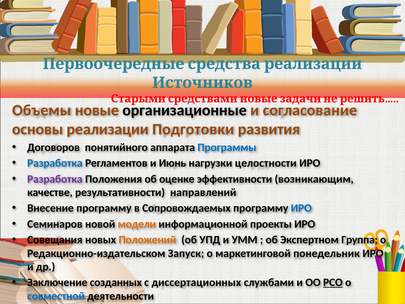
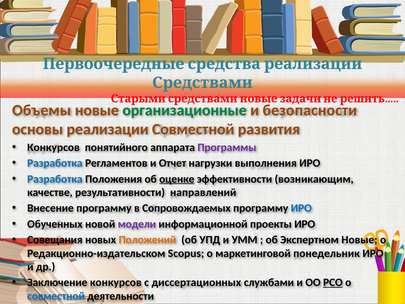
Источников: Источников -> Средствами
организационные colour: black -> green
согласование: согласование -> безопасности
реализации Подготовки: Подготовки -> Совместной
Договоров at (54, 147): Договоров -> Конкурсов
Программы colour: blue -> purple
Июнь: Июнь -> Отчет
целостности: целостности -> выполнения
Разработка at (55, 179) colour: purple -> blue
оценке underline: none -> present
Семинаров: Семинаров -> Обученных
модели colour: orange -> purple
Экспертном Группа: Группа -> Новые
Запуск: Запуск -> Scopus
Заключение созданных: созданных -> конкурсов
